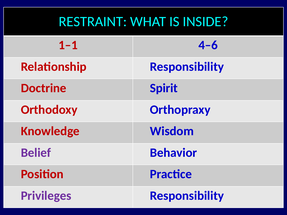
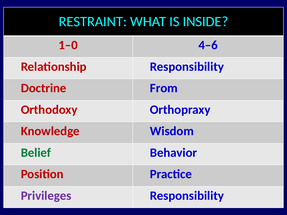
1–1: 1–1 -> 1–0
Spirit: Spirit -> From
Belief colour: purple -> green
